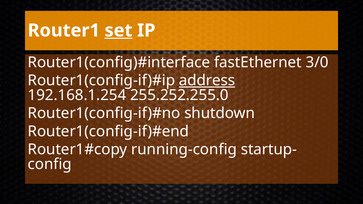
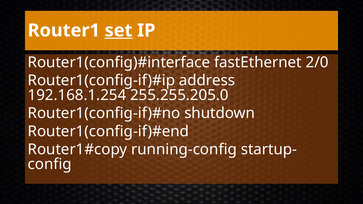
3/0: 3/0 -> 2/0
address underline: present -> none
255.252.255.0: 255.252.255.0 -> 255.255.205.0
